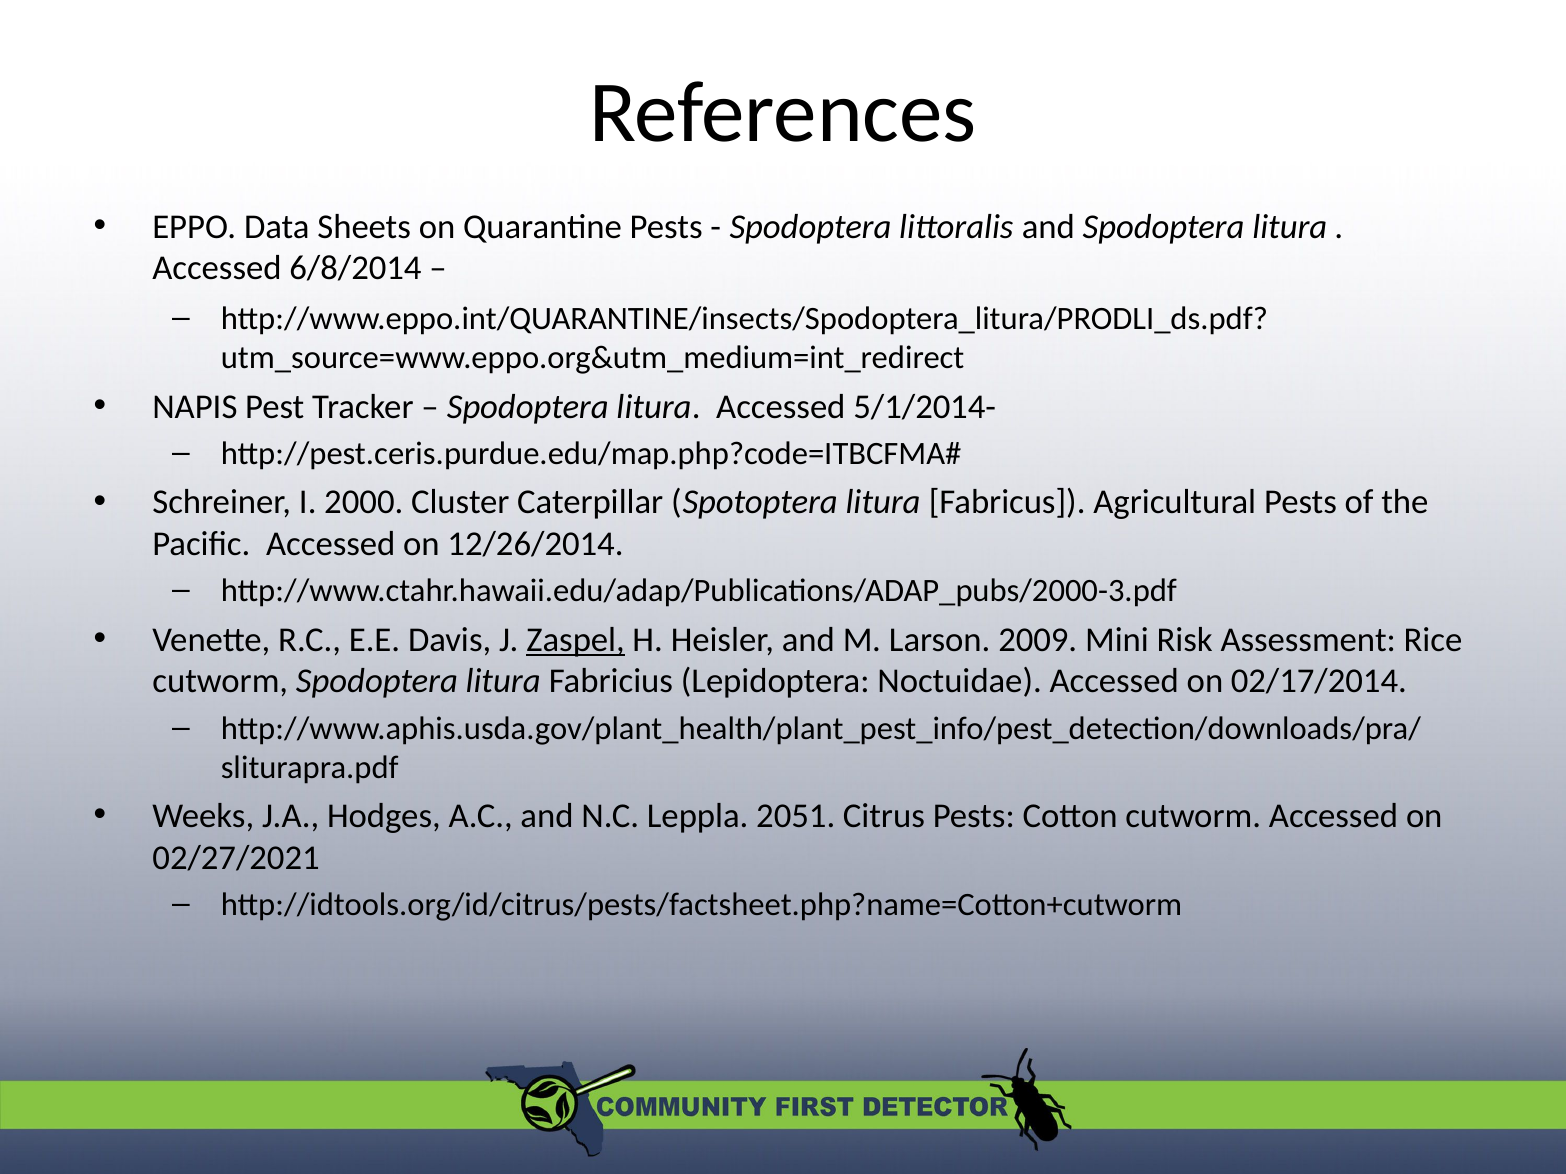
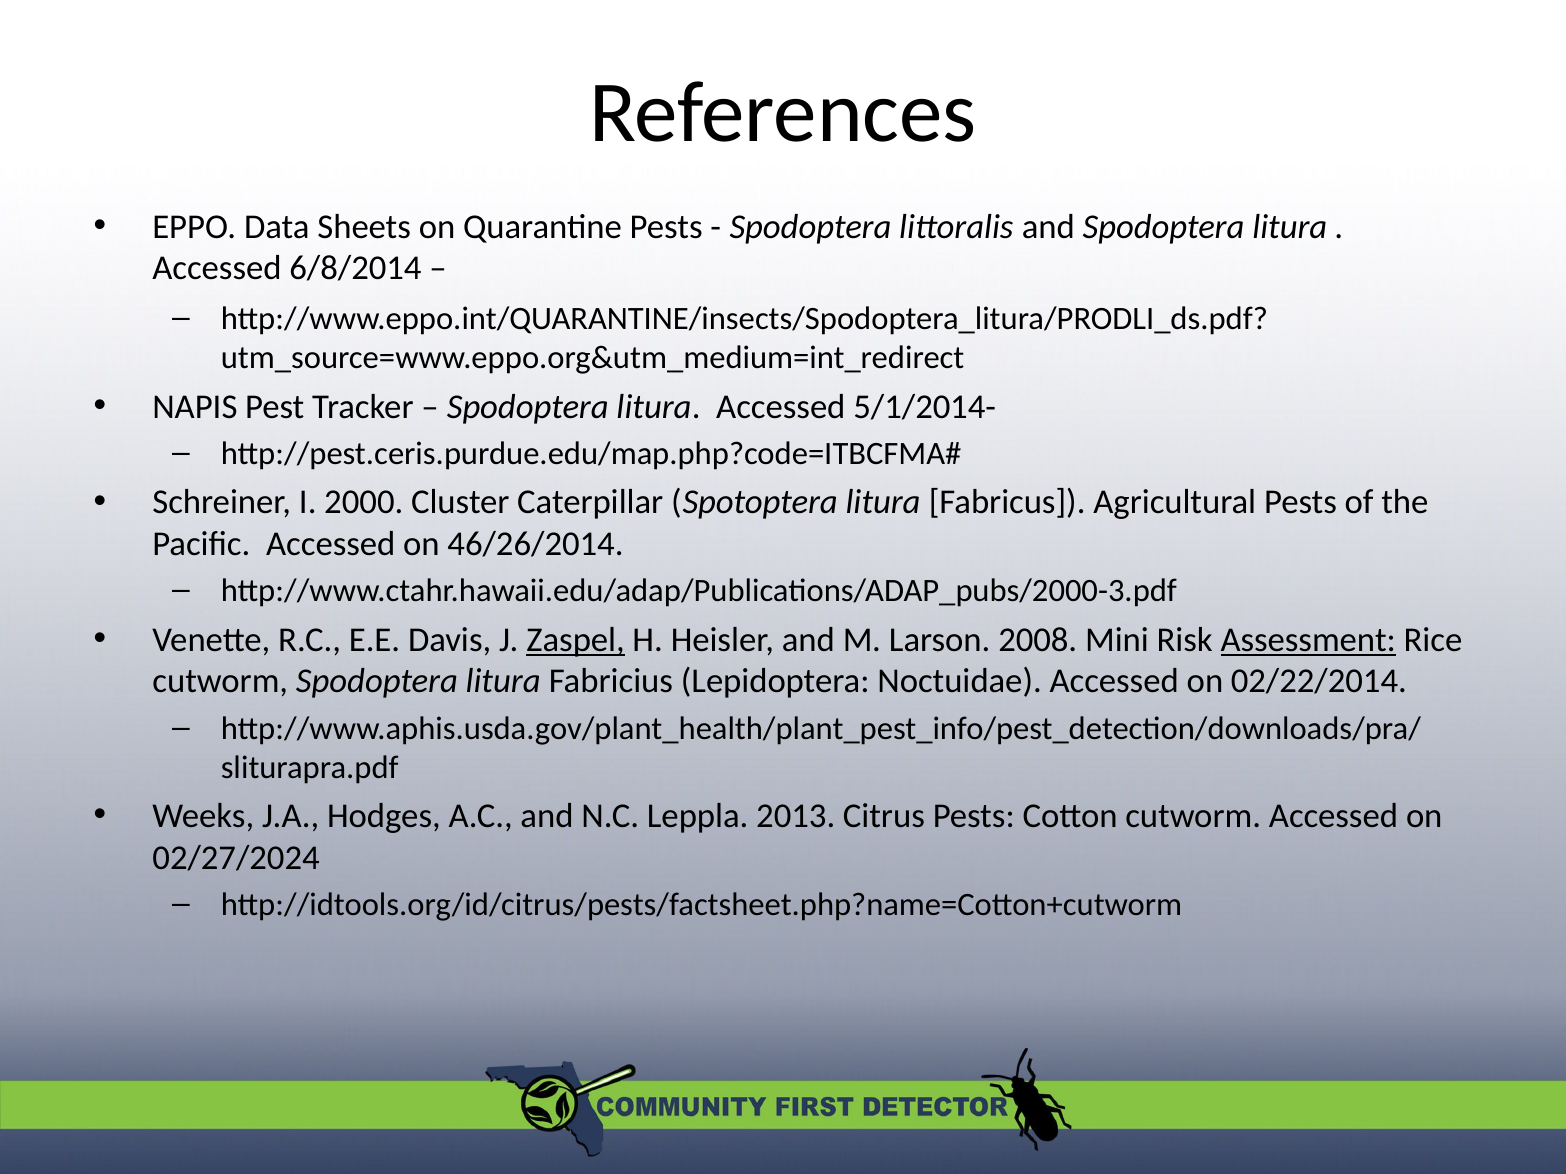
12/26/2014: 12/26/2014 -> 46/26/2014
2009: 2009 -> 2008
Assessment underline: none -> present
02/17/2014: 02/17/2014 -> 02/22/2014
2051: 2051 -> 2013
02/27/2021: 02/27/2021 -> 02/27/2024
